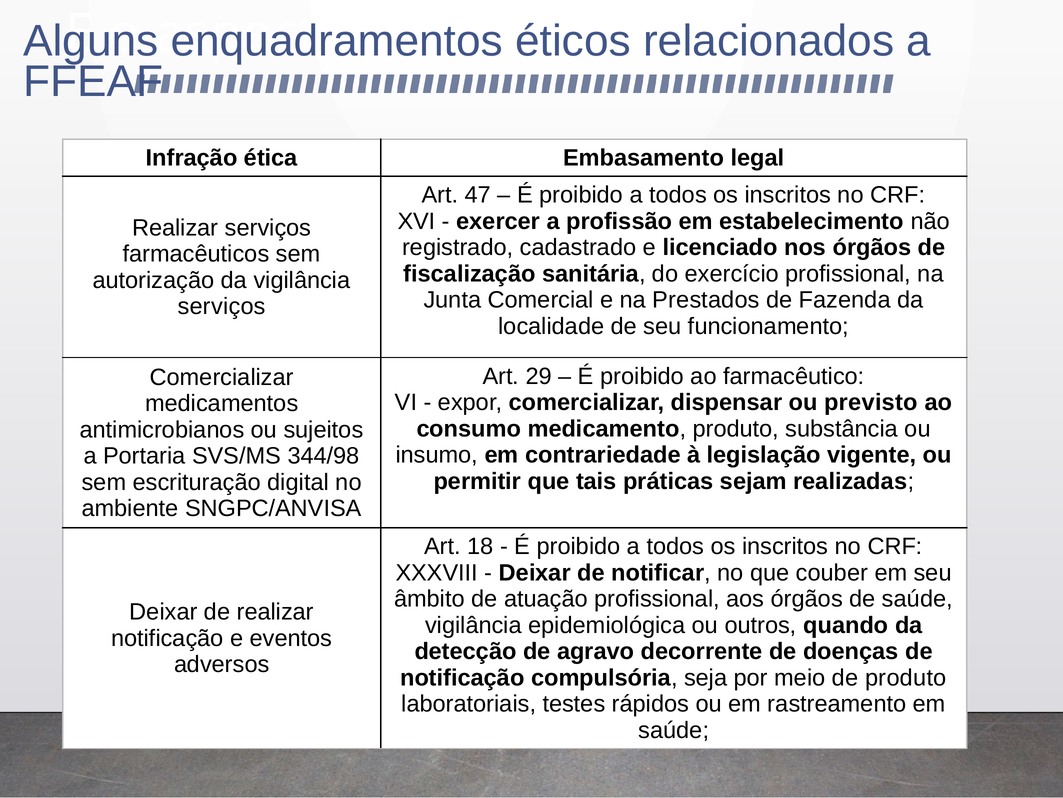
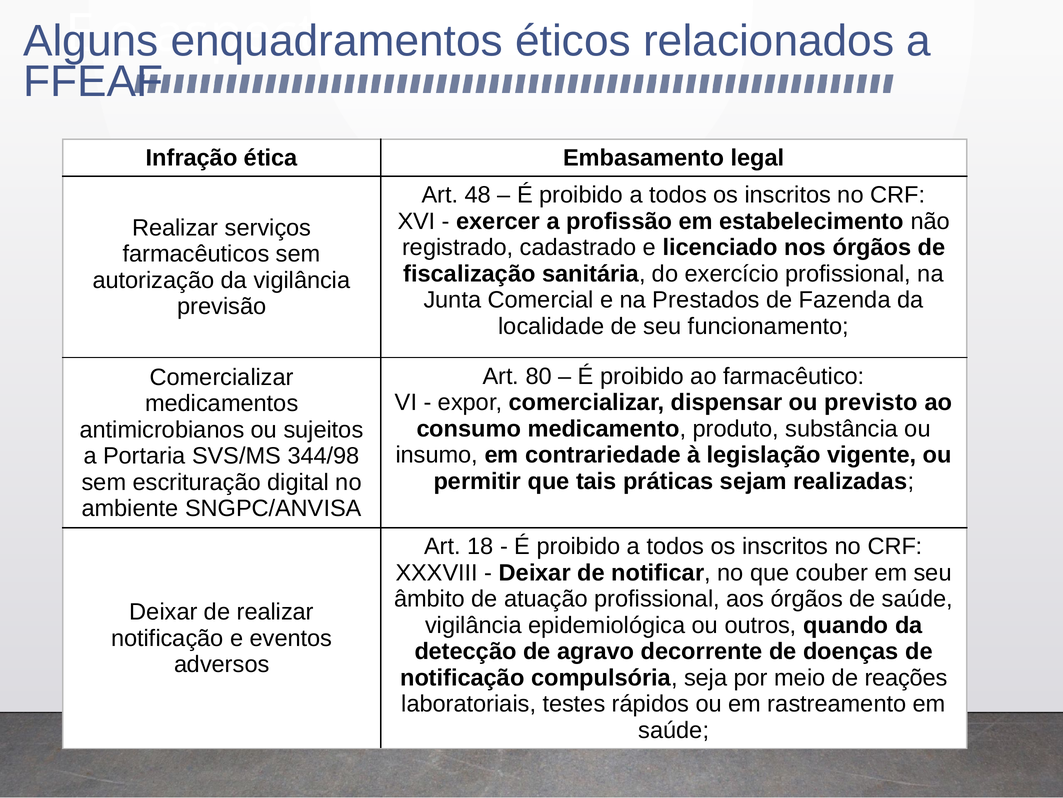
47: 47 -> 48
serviços at (222, 306): serviços -> previsão
29: 29 -> 80
de produto: produto -> reações
